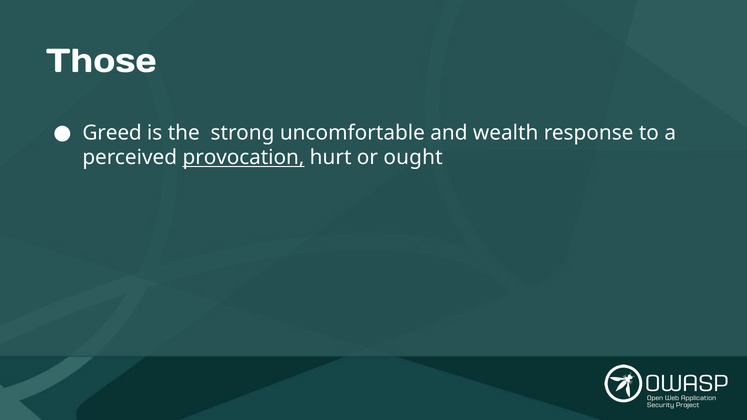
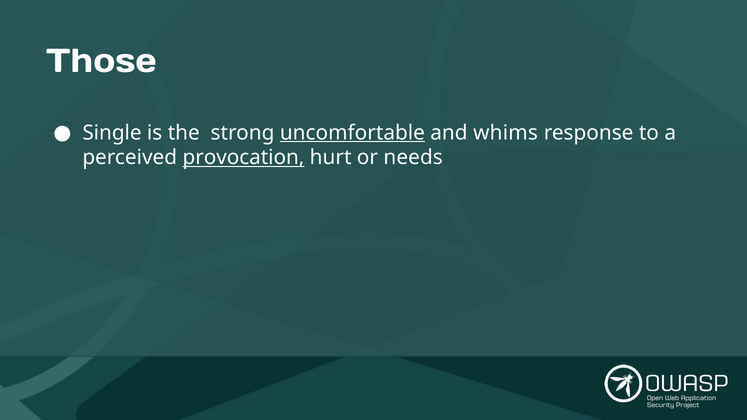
Greed: Greed -> Single
uncomfortable underline: none -> present
wealth: wealth -> whims
ought: ought -> needs
